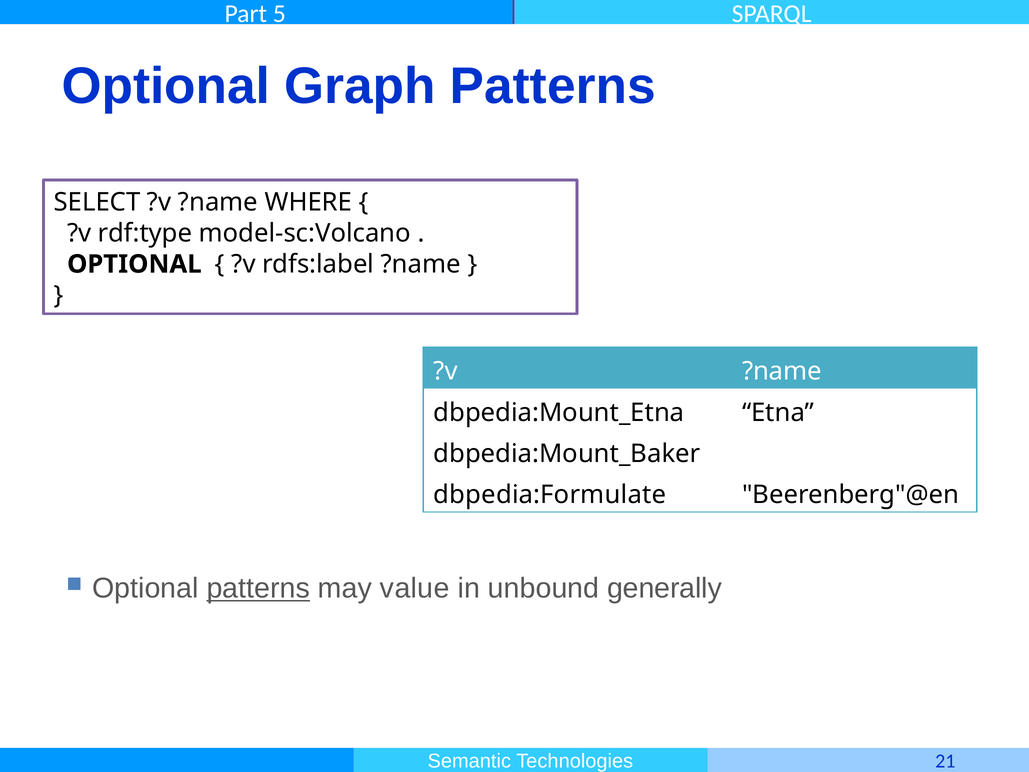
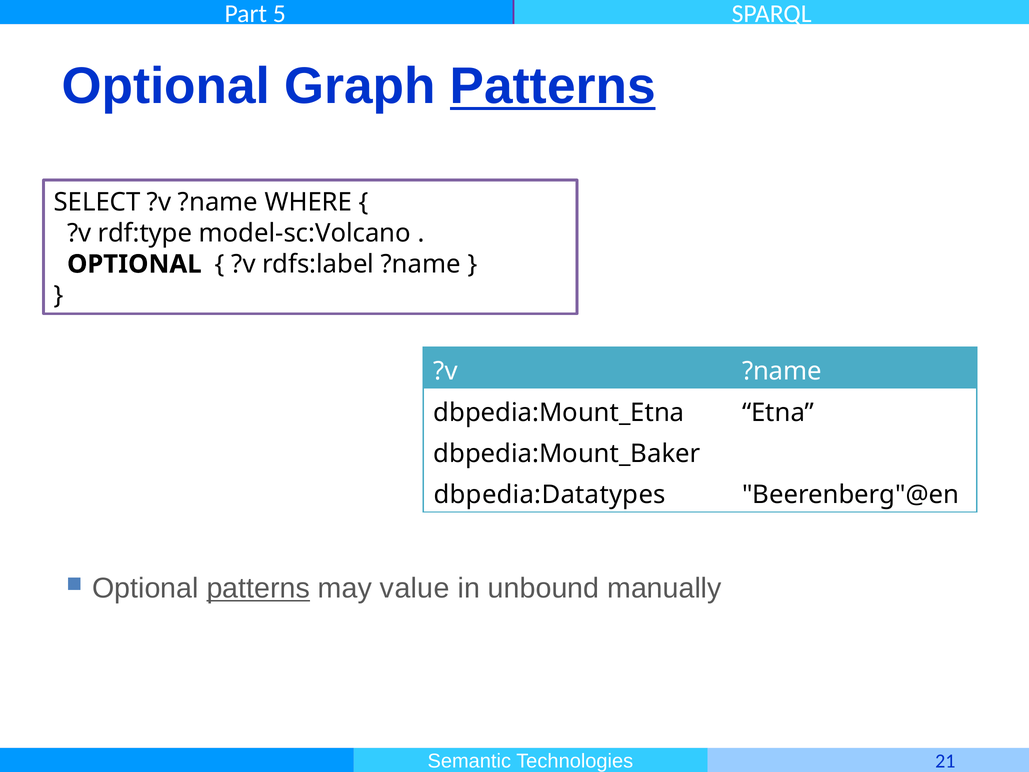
Patterns at (553, 86) underline: none -> present
dbpedia:Formulate: dbpedia:Formulate -> dbpedia:Datatypes
generally: generally -> manually
